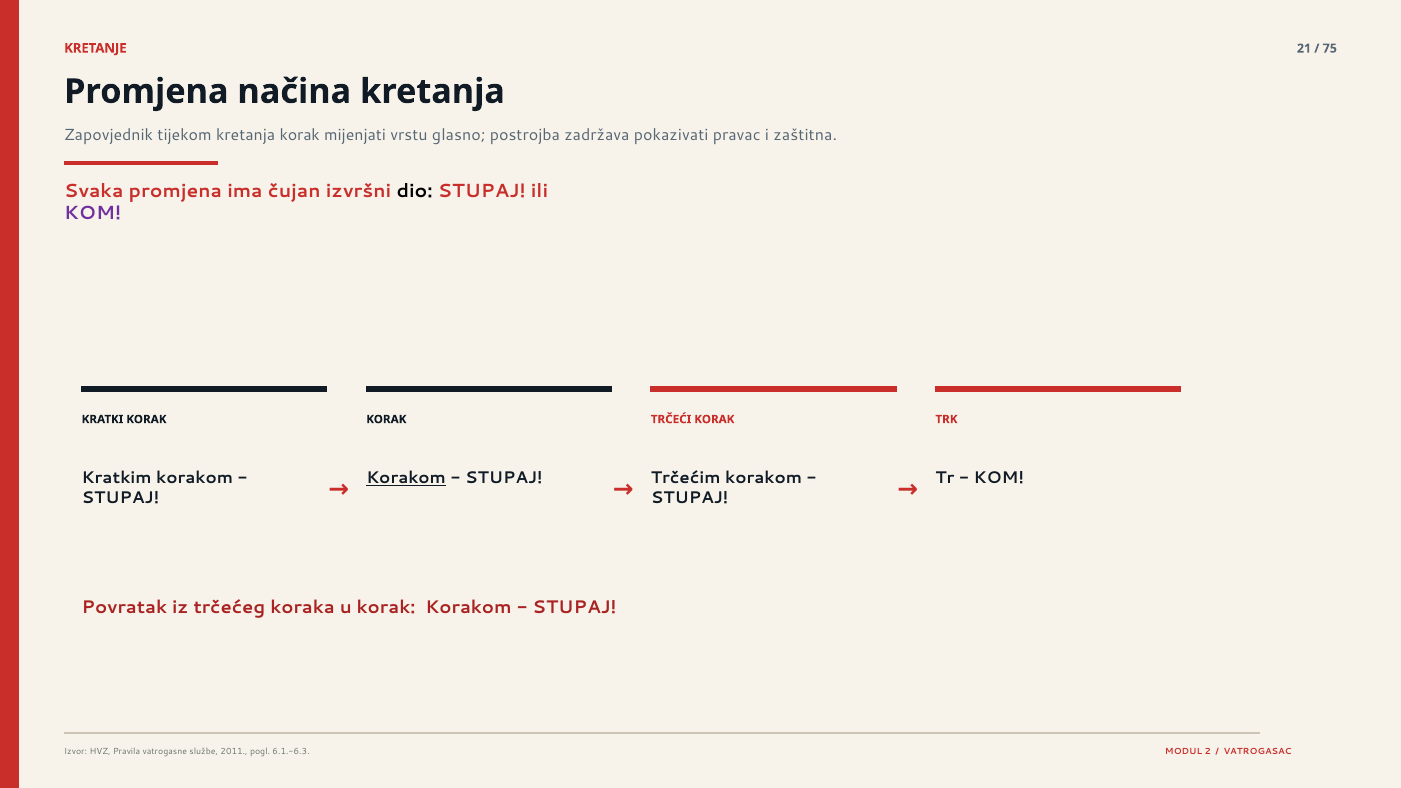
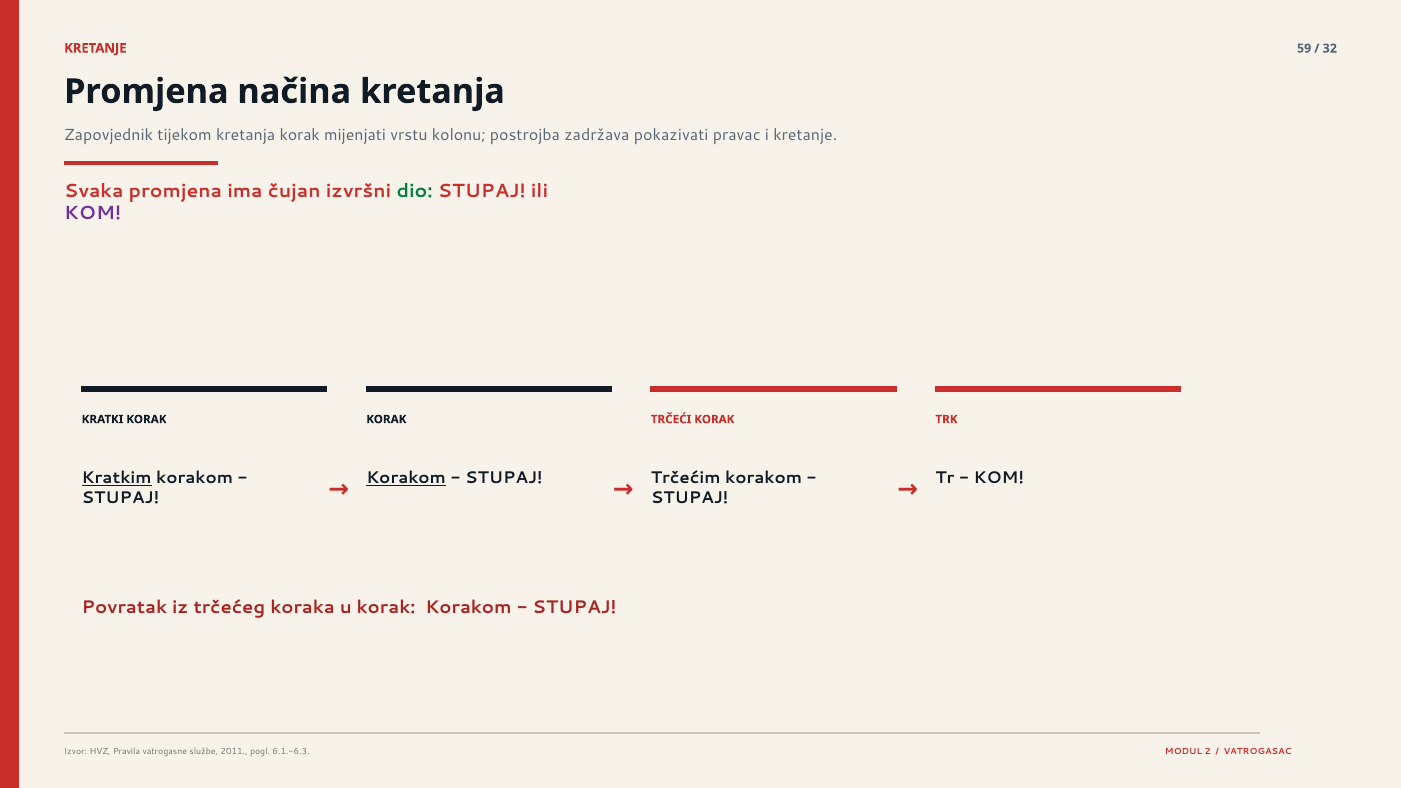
21: 21 -> 59
75: 75 -> 32
glasno: glasno -> kolonu
i zaštitna: zaštitna -> kretanje
dio colour: black -> green
Kratkim underline: none -> present
